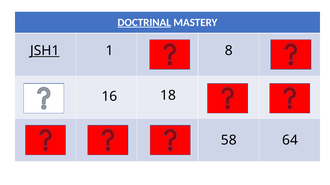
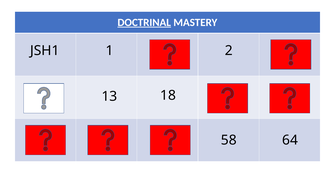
JSH1 underline: present -> none
8 at (229, 51): 8 -> 2
16 at (109, 97): 16 -> 13
